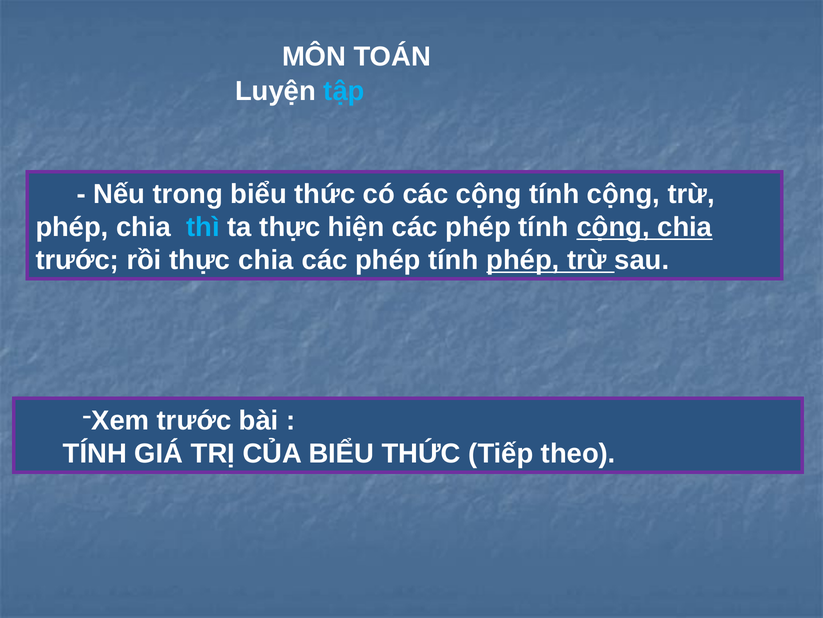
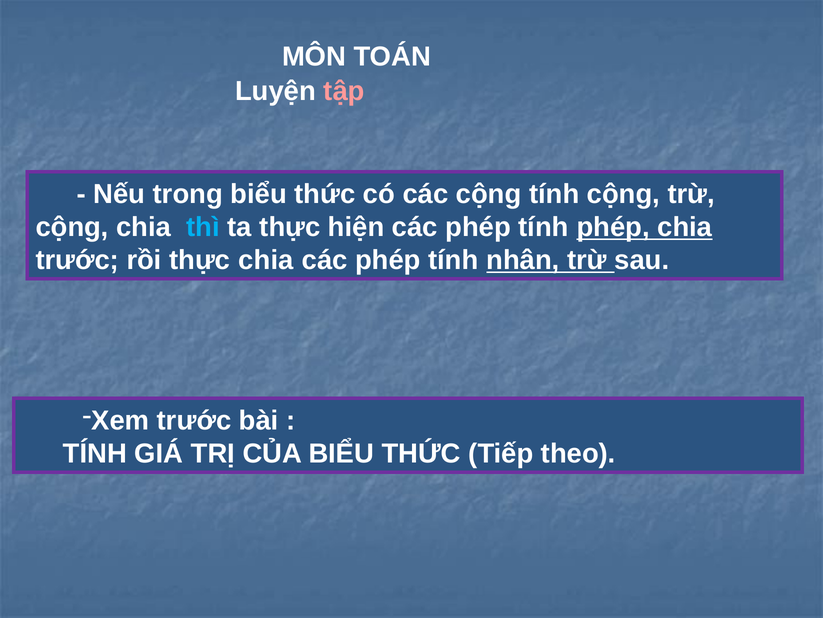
tập colour: light blue -> pink
phép at (72, 227): phép -> cộng
phép tính cộng: cộng -> phép
tính phép: phép -> nhân
